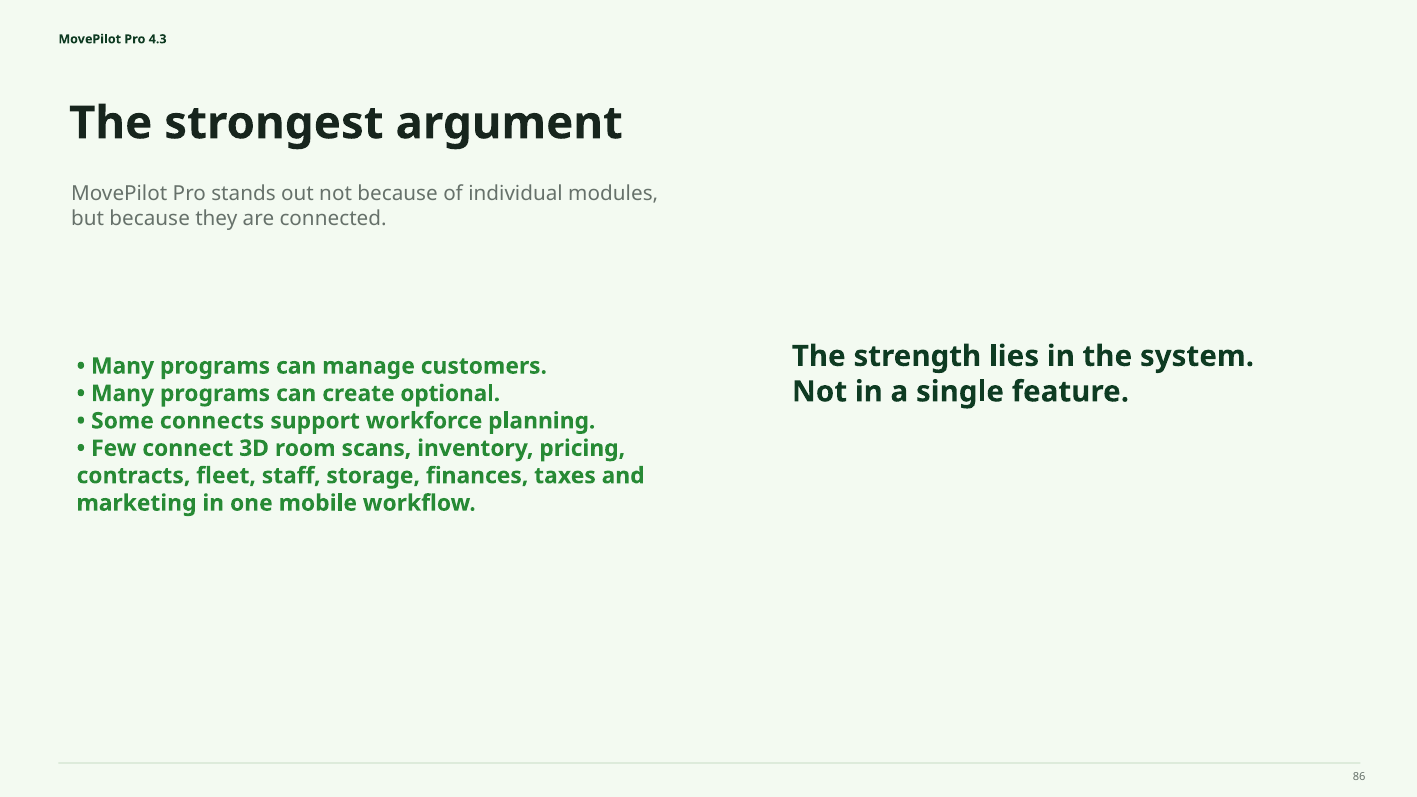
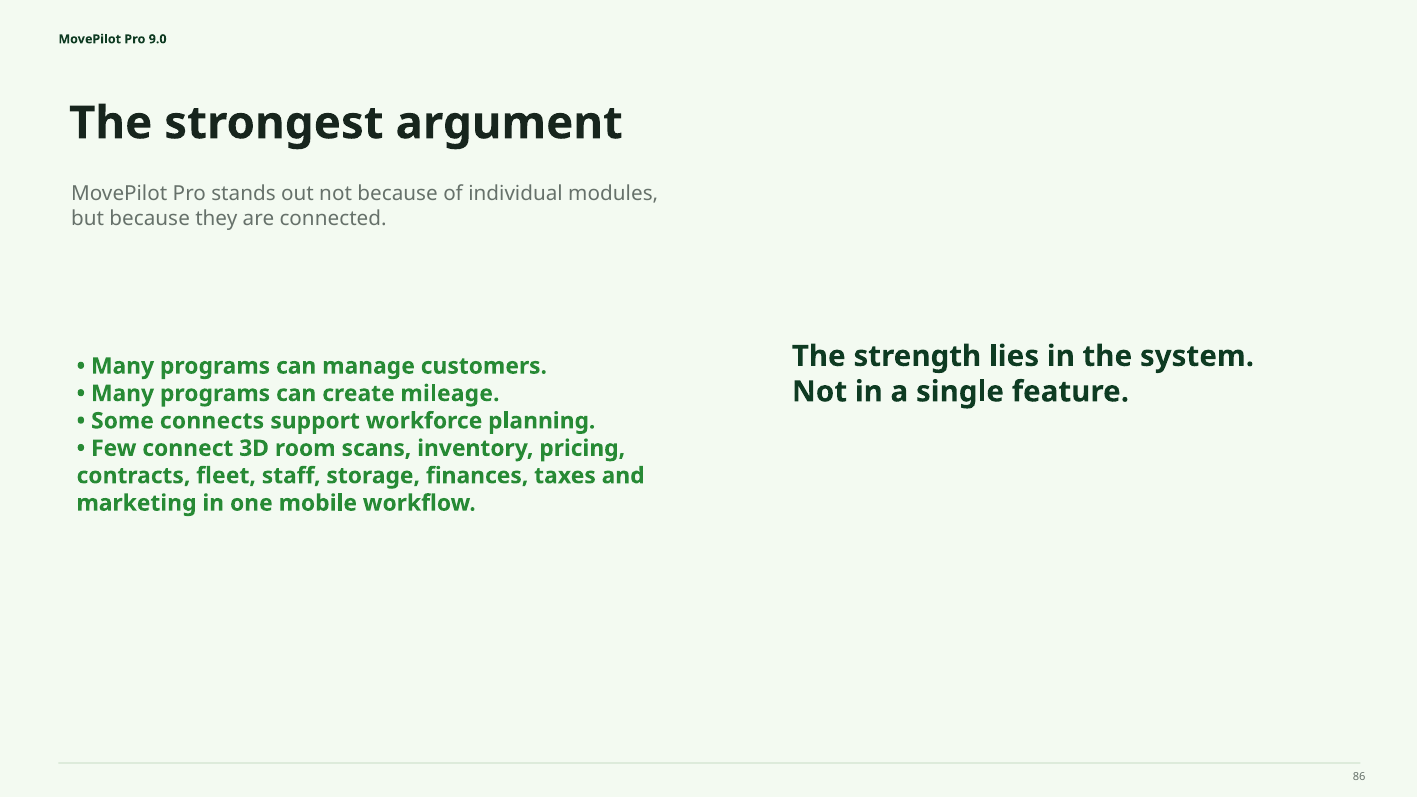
4.3: 4.3 -> 9.0
optional: optional -> mileage
